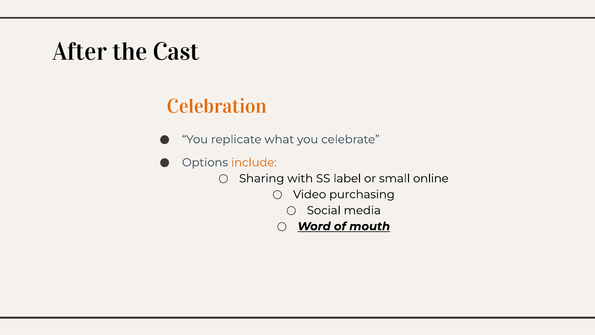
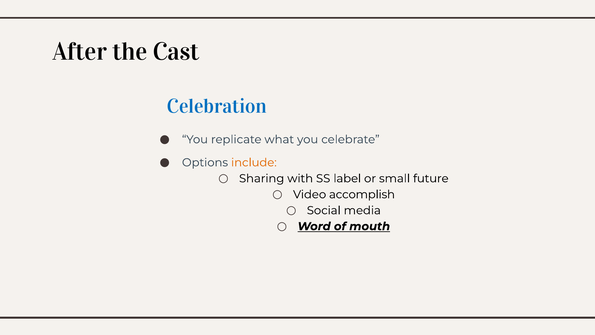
Celebration colour: orange -> blue
online: online -> future
purchasing: purchasing -> accomplish
